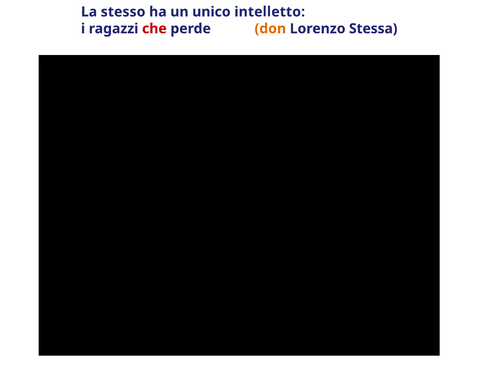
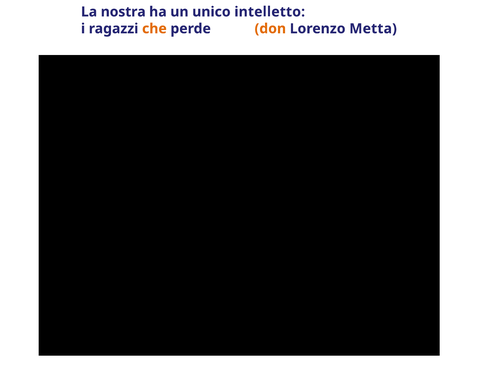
stesso: stesso -> nostra
che colour: red -> orange
Stessa: Stessa -> Metta
